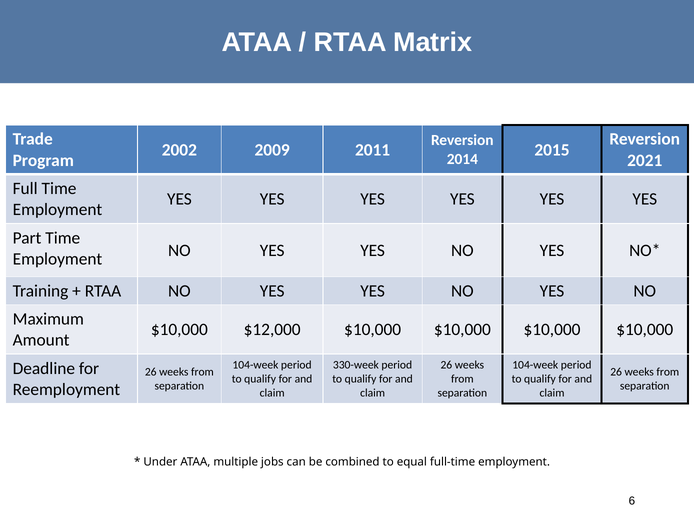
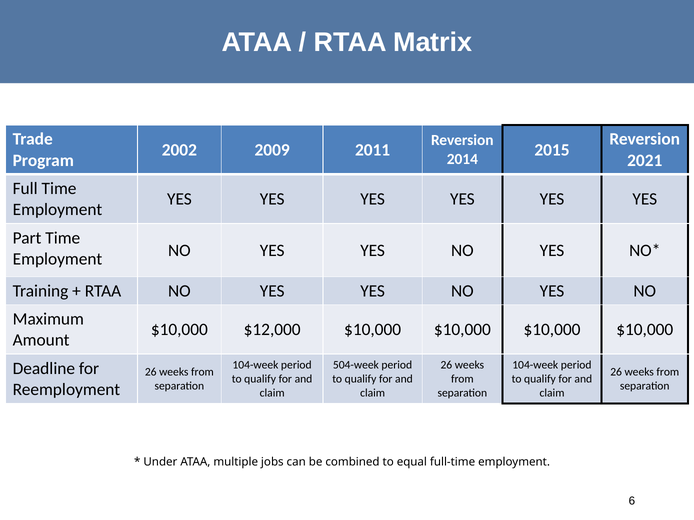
330-week: 330-week -> 504-week
